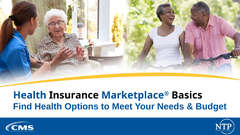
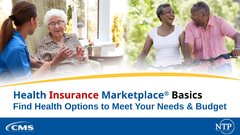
Insurance colour: black -> red
